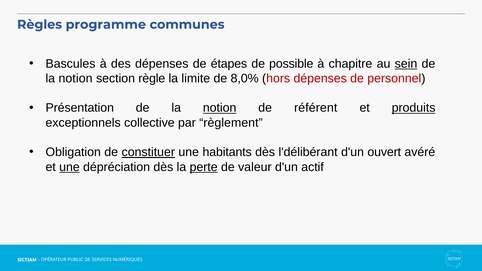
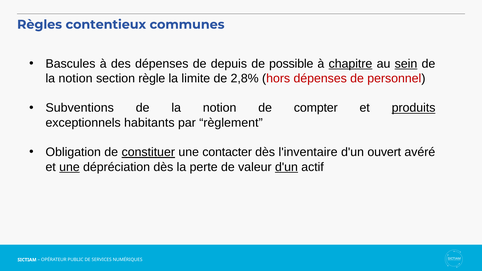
programme: programme -> contentieux
étapes: étapes -> depuis
chapitre underline: none -> present
8,0%: 8,0% -> 2,8%
Présentation: Présentation -> Subventions
notion at (220, 108) underline: present -> none
référent: référent -> compter
collective: collective -> habitants
habitants: habitants -> contacter
l'délibérant: l'délibérant -> l'inventaire
perte underline: present -> none
d'un at (286, 167) underline: none -> present
